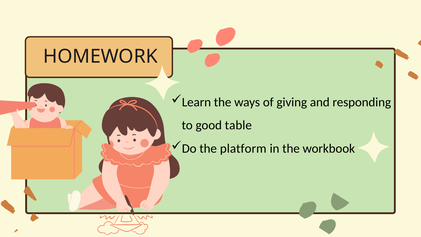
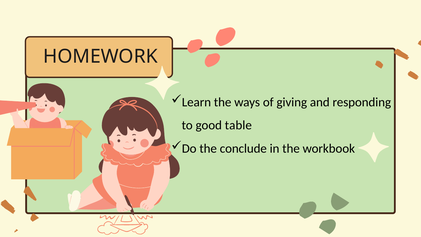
platform: platform -> conclude
